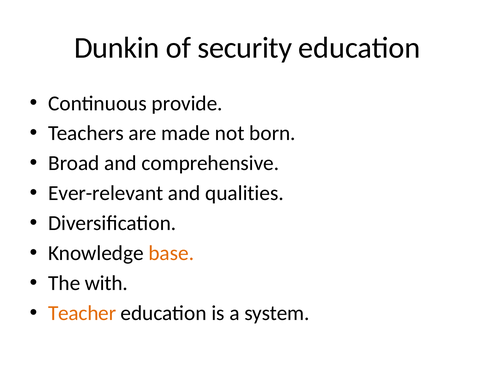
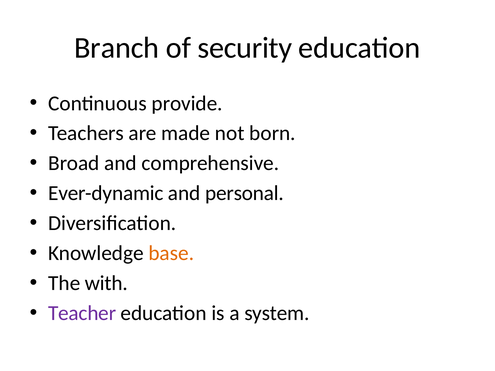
Dunkin: Dunkin -> Branch
Ever-relevant: Ever-relevant -> Ever-dynamic
qualities: qualities -> personal
Teacher colour: orange -> purple
